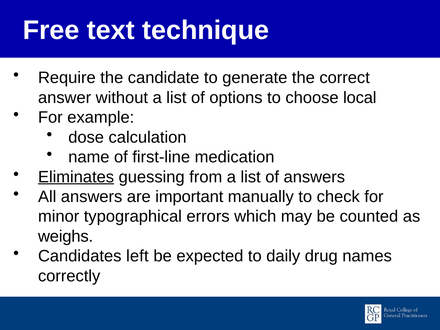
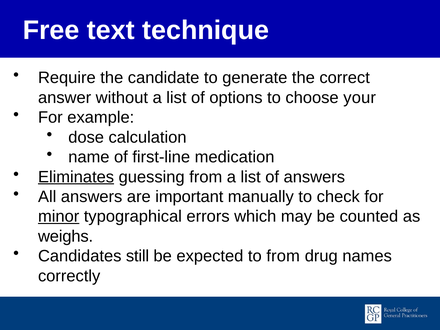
local: local -> your
minor underline: none -> present
left: left -> still
to daily: daily -> from
